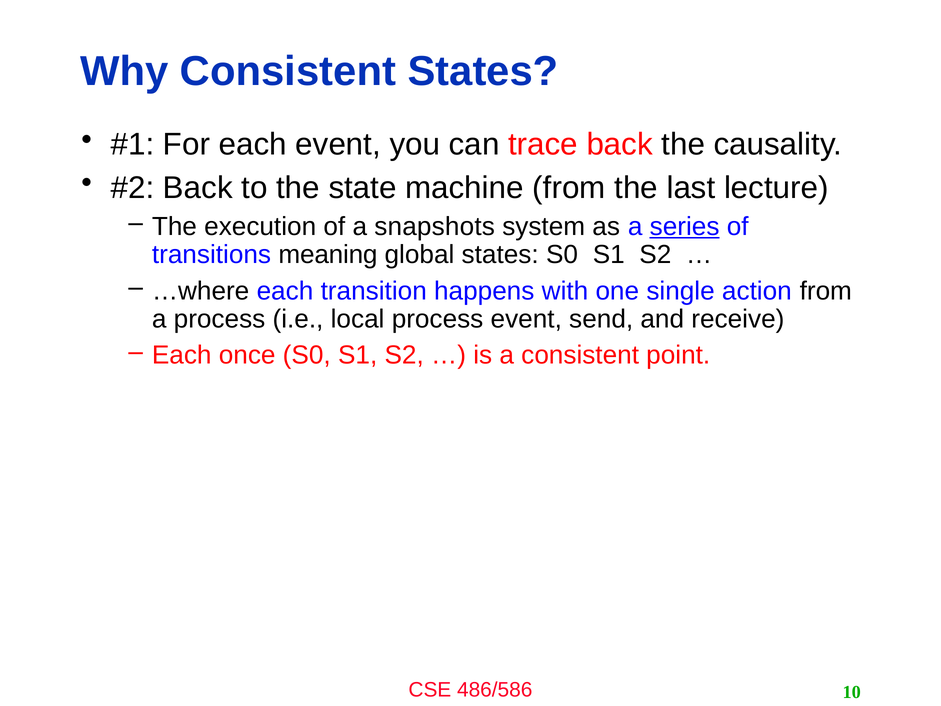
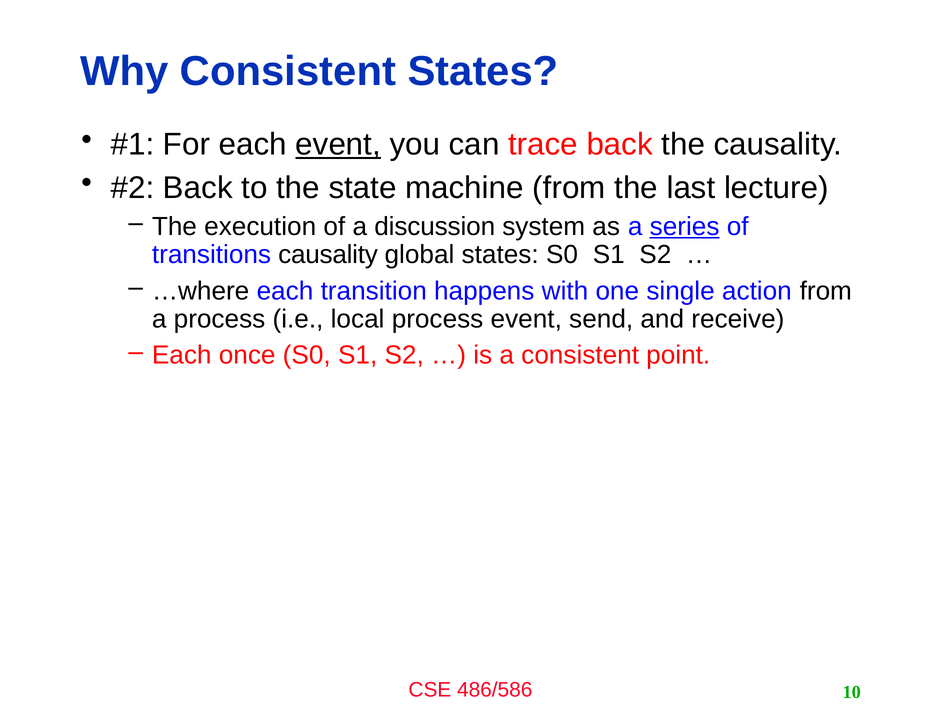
event at (338, 144) underline: none -> present
snapshots: snapshots -> discussion
transitions meaning: meaning -> causality
